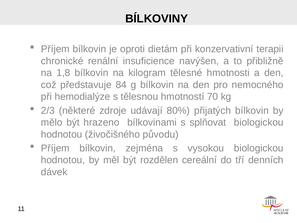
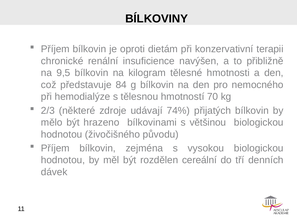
1,8: 1,8 -> 9,5
80%: 80% -> 74%
splňovat: splňovat -> většinou
